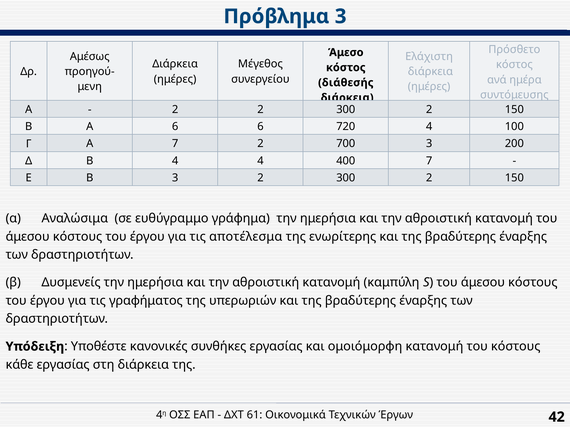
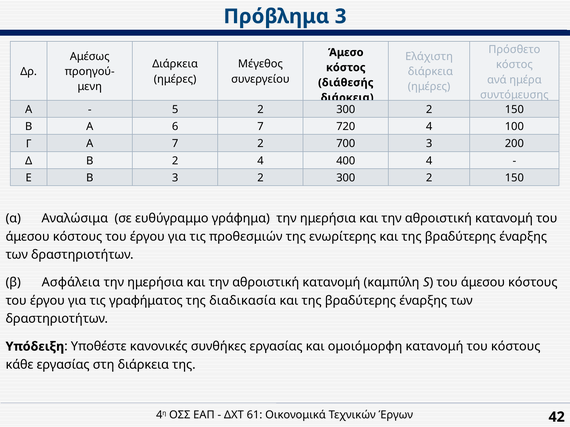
2 at (175, 110): 2 -> 5
6 6: 6 -> 7
Β 4: 4 -> 2
400 7: 7 -> 4
αποτέλεσμα: αποτέλεσμα -> προθεσμιών
Δυσμενείς: Δυσμενείς -> Ασφάλεια
υπερωριών: υπερωριών -> διαδικασία
